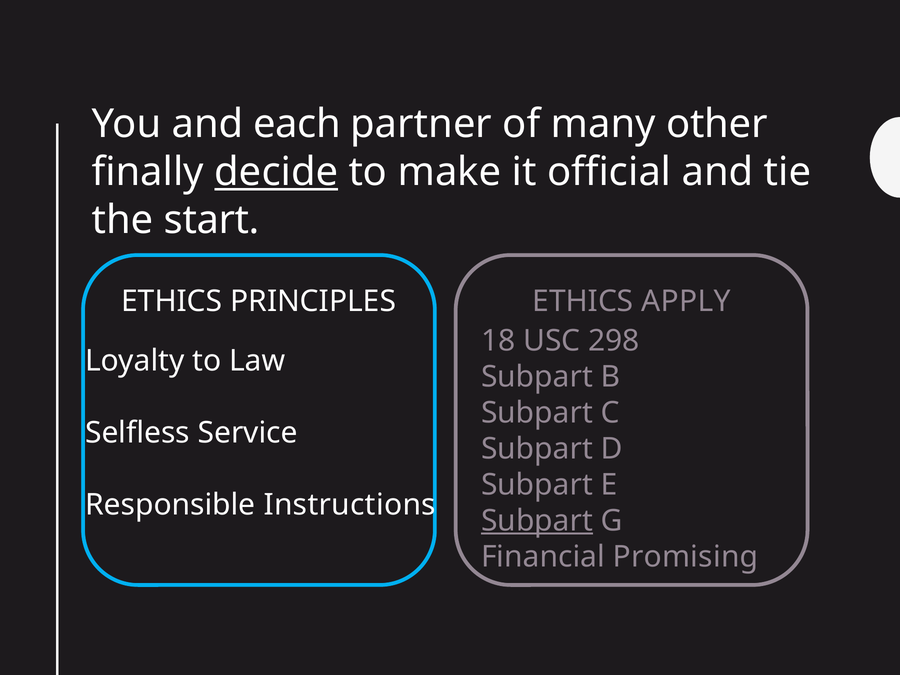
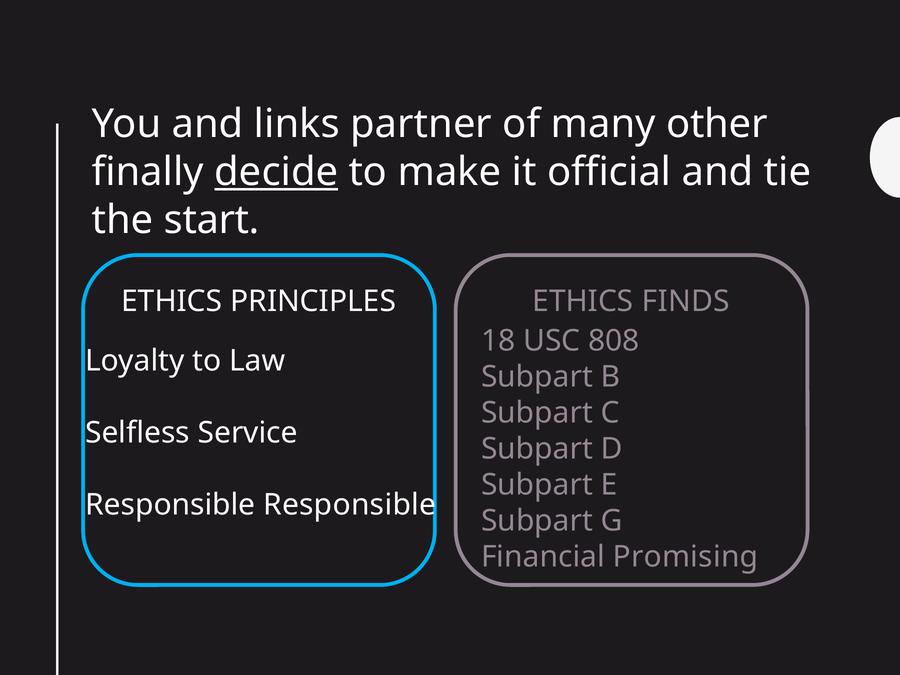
each: each -> links
APPLY: APPLY -> FINDS
298: 298 -> 808
Responsible Instructions: Instructions -> Responsible
Subpart at (537, 521) underline: present -> none
